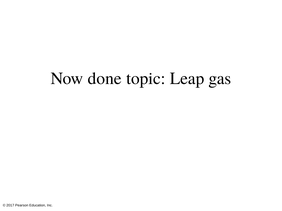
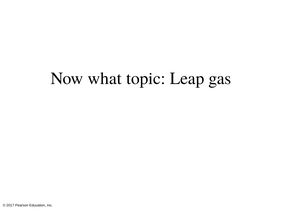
done: done -> what
